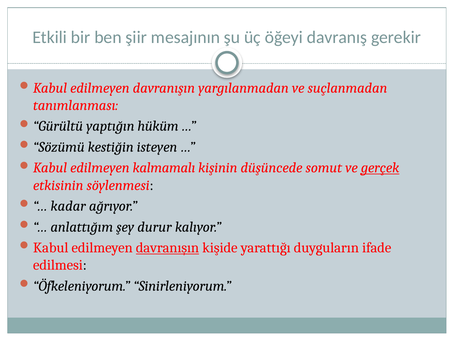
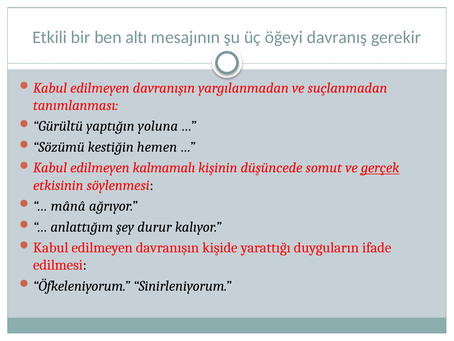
şiir: şiir -> altı
hüküm: hüküm -> yoluna
isteyen: isteyen -> hemen
kadar: kadar -> mânâ
davranışın at (167, 247) underline: present -> none
